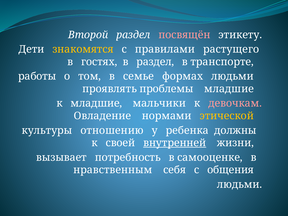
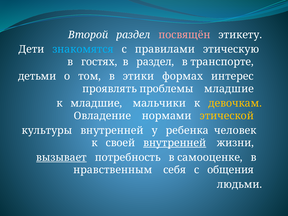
знакомятся colour: yellow -> light blue
растущего: растущего -> этическую
работы: работы -> детьми
семье: семье -> этики
формах людьми: людьми -> интерес
девочкам colour: pink -> yellow
культуры отношению: отношению -> внутренней
должны: должны -> человек
вызывает underline: none -> present
